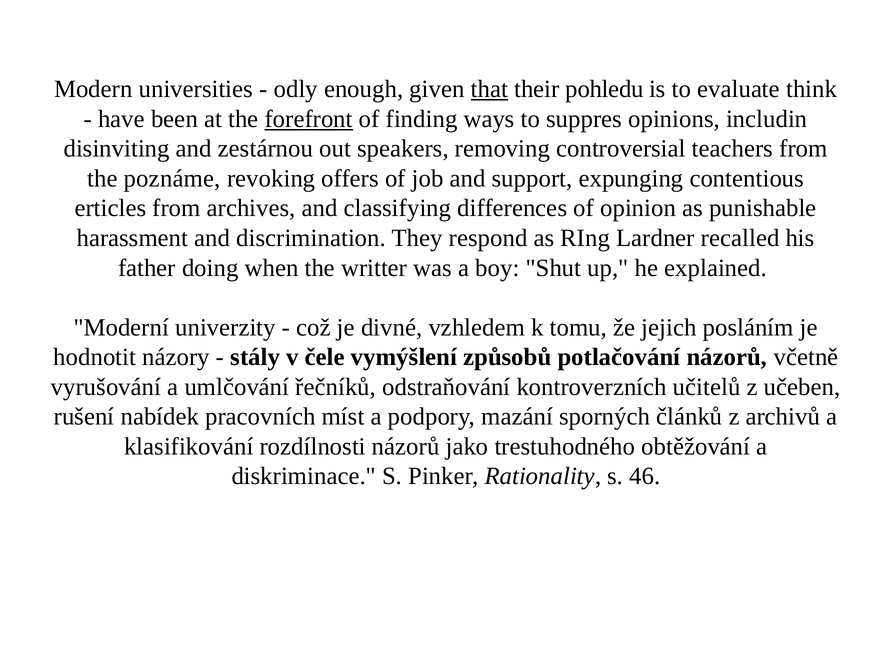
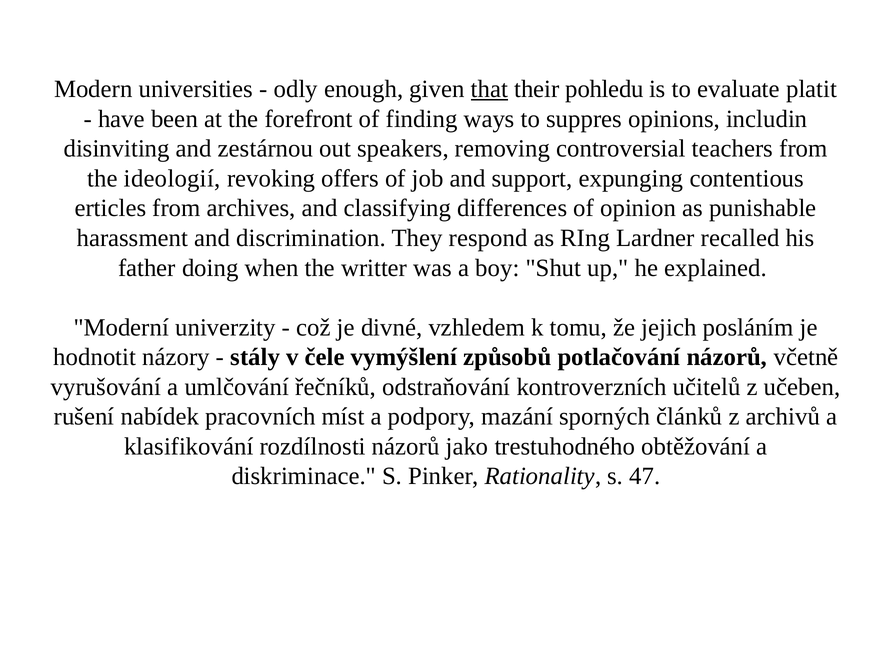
think: think -> platit
forefront underline: present -> none
poznáme: poznáme -> ideologií
46: 46 -> 47
